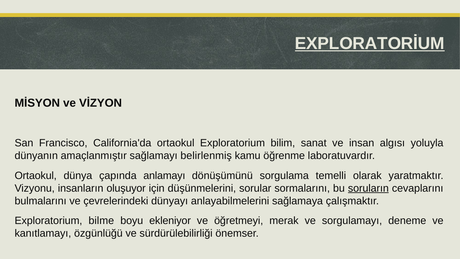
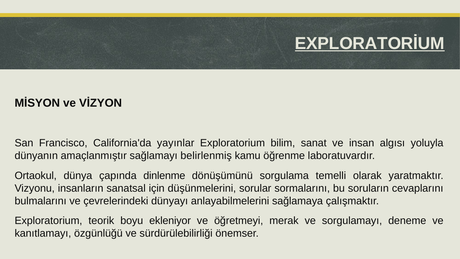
California'da ortaokul: ortaokul -> yayınlar
anlamayı: anlamayı -> dinlenme
oluşuyor: oluşuyor -> sanatsal
soruların underline: present -> none
bilme: bilme -> teorik
